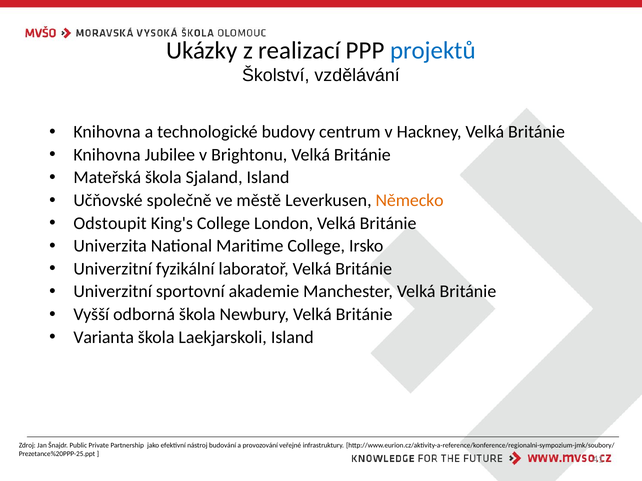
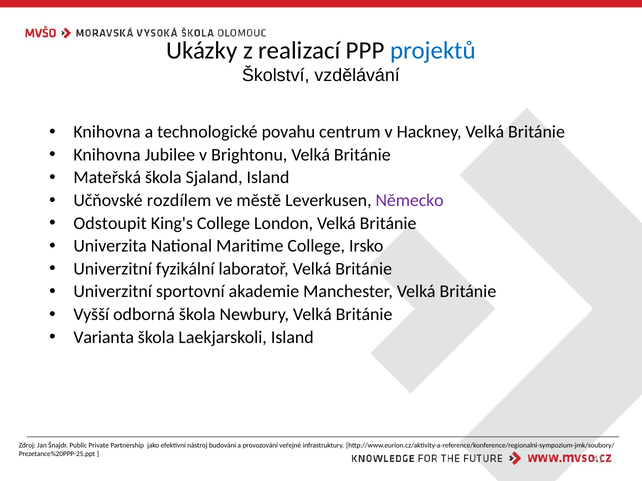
budovy: budovy -> povahu
společně: společně -> rozdílem
Německo colour: orange -> purple
